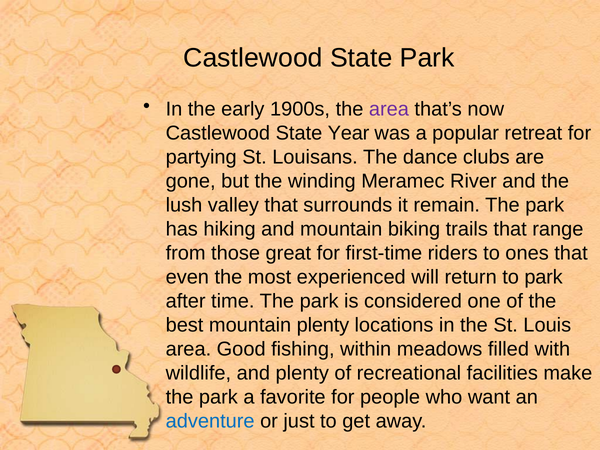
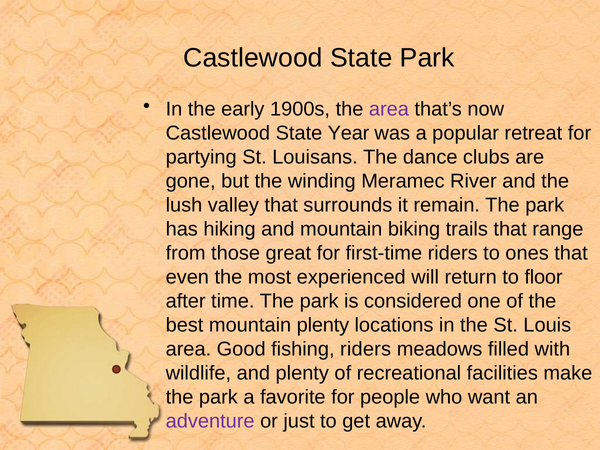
to park: park -> floor
fishing within: within -> riders
adventure colour: blue -> purple
